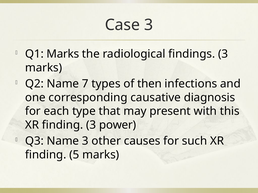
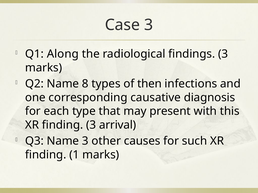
Q1 Marks: Marks -> Along
7: 7 -> 8
power: power -> arrival
5: 5 -> 1
